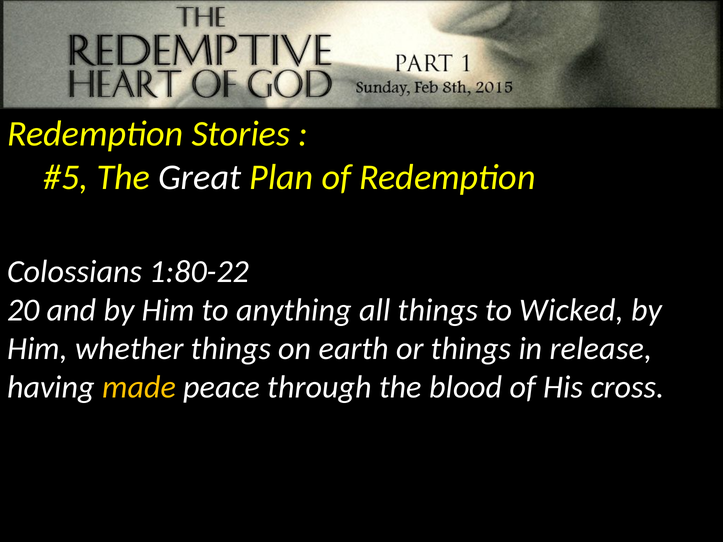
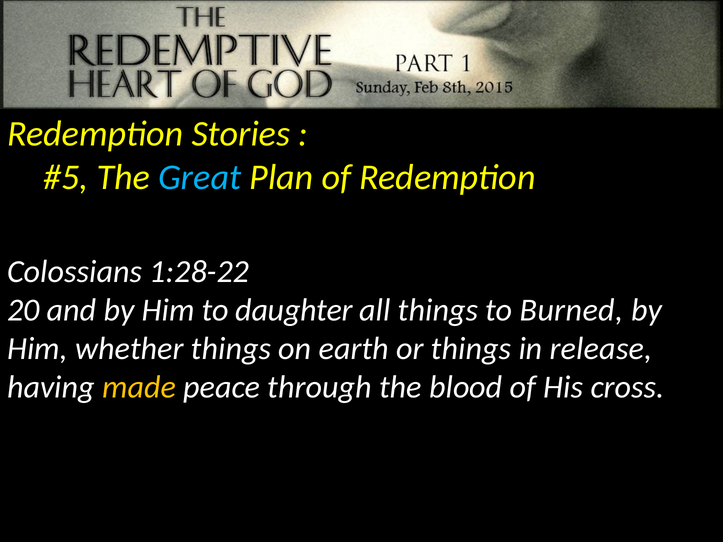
Great colour: white -> light blue
1:80-22: 1:80-22 -> 1:28-22
anything: anything -> daughter
Wicked: Wicked -> Burned
